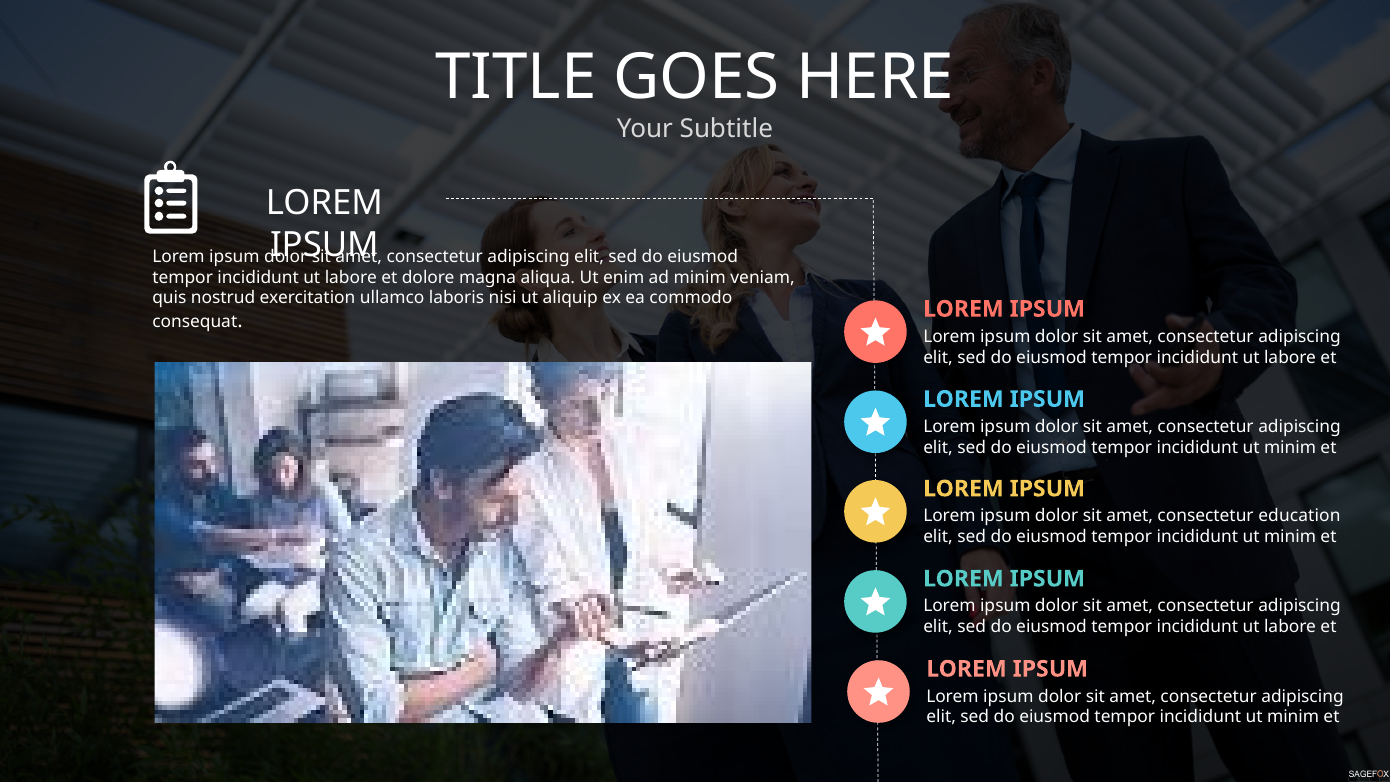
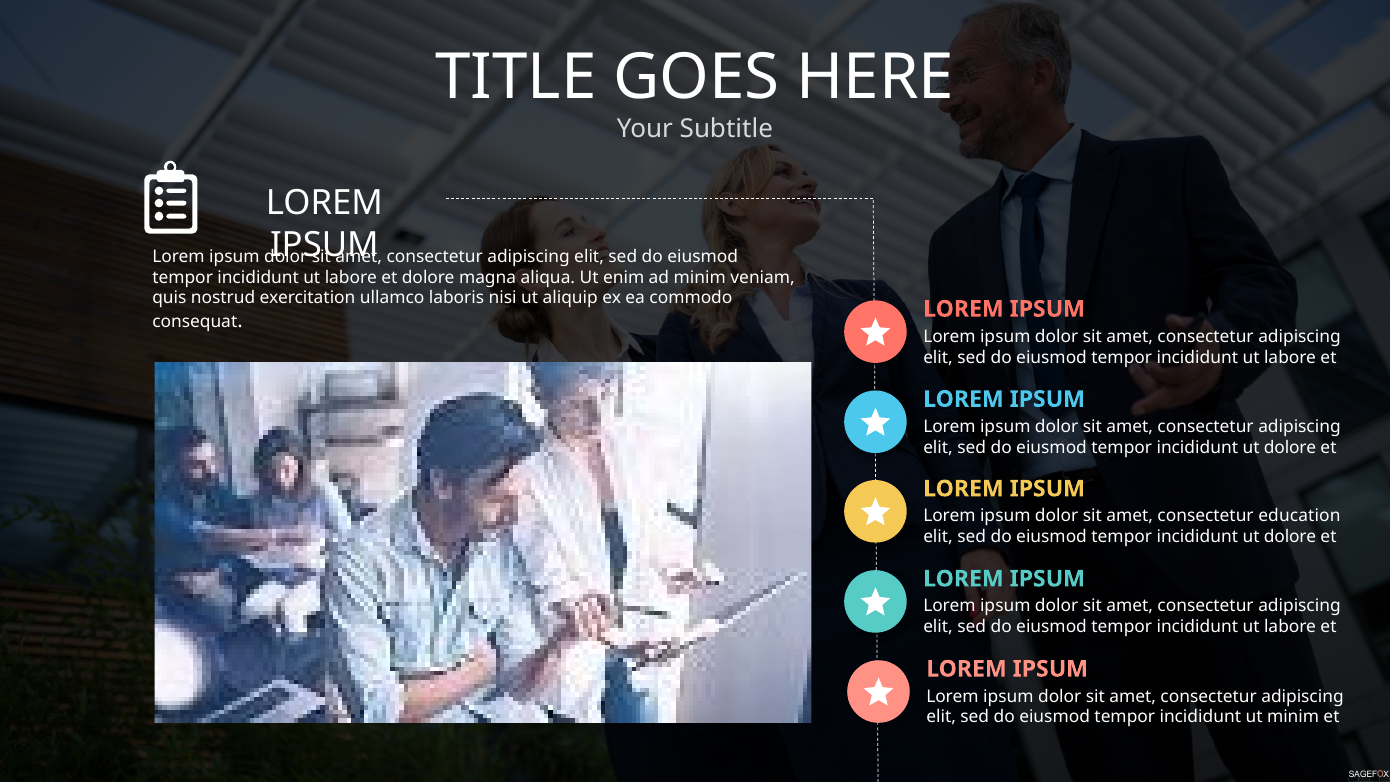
minim at (1290, 447): minim -> dolore
minim at (1290, 537): minim -> dolore
